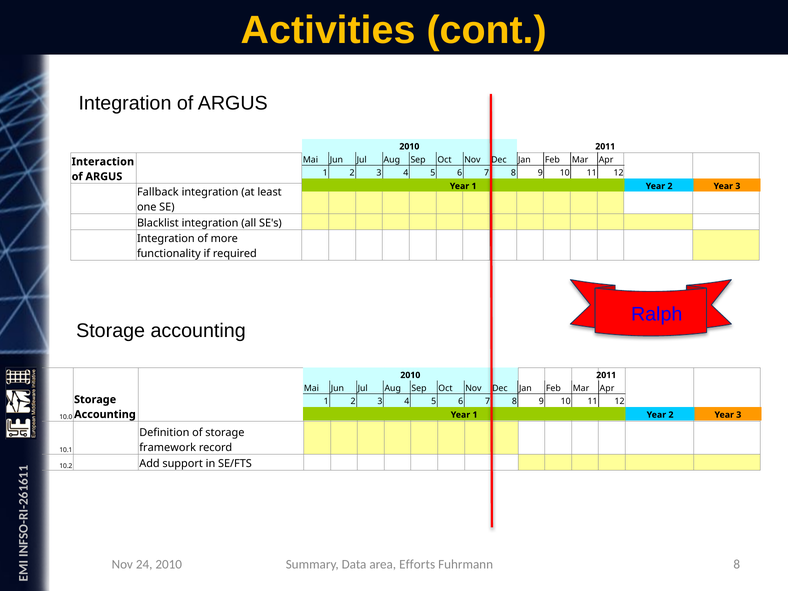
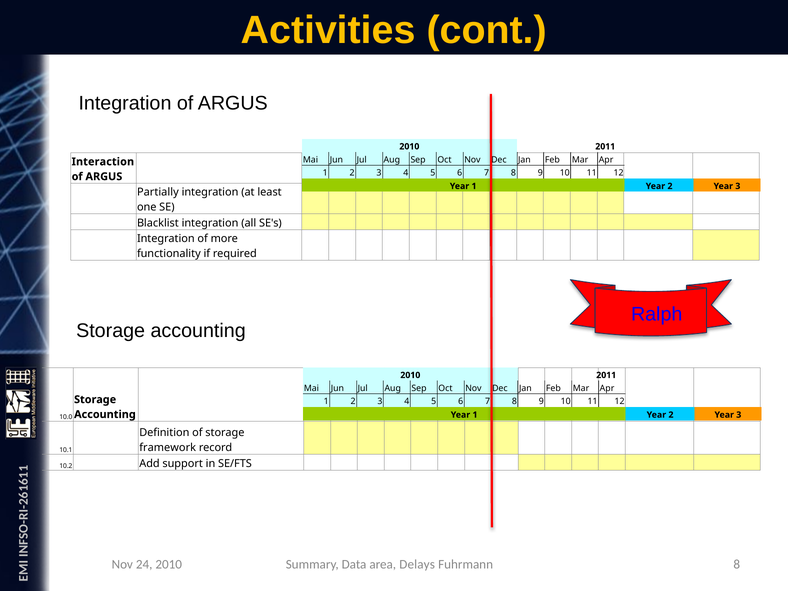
Fallback: Fallback -> Partially
Efforts: Efforts -> Delays
